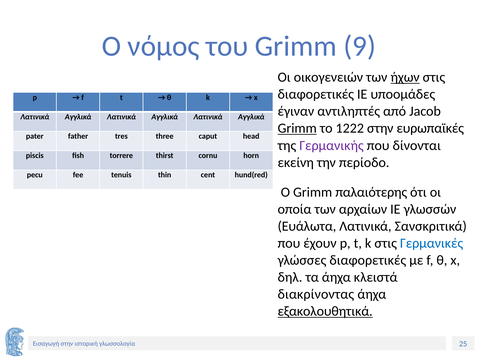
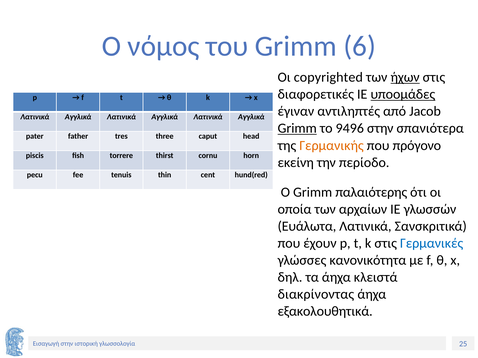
9: 9 -> 6
οικογενειών: οικογενειών -> copyrighted
υποομάδες underline: none -> present
1222: 1222 -> 9496
ευρωπαϊκές: ευρωπαϊκές -> σπανιότερα
Γερμανικής colour: purple -> orange
δίνονται: δίνονται -> πρόγονο
γλώσσες διαφορετικές: διαφορετικές -> κανονικότητα
εξακολουθητικά underline: present -> none
